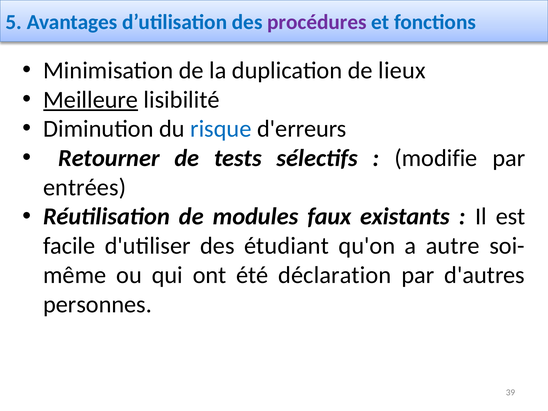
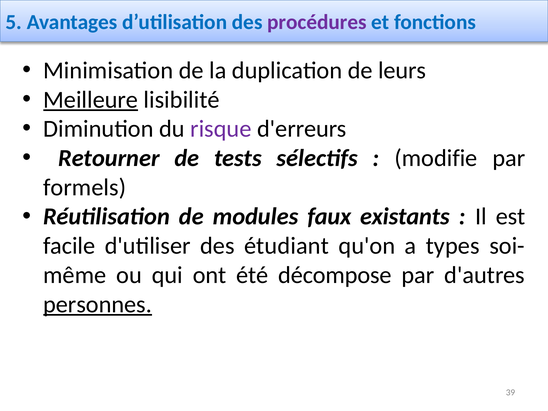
lieux: lieux -> leurs
risque colour: blue -> purple
entrées: entrées -> formels
autre: autre -> types
déclaration: déclaration -> décompose
personnes underline: none -> present
